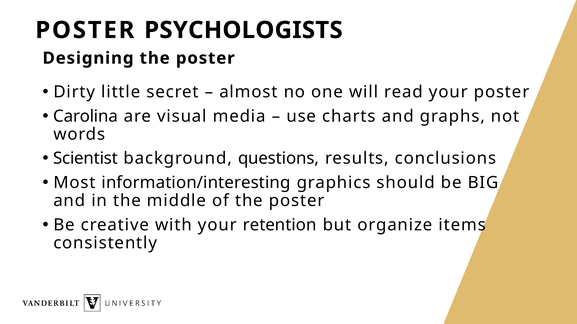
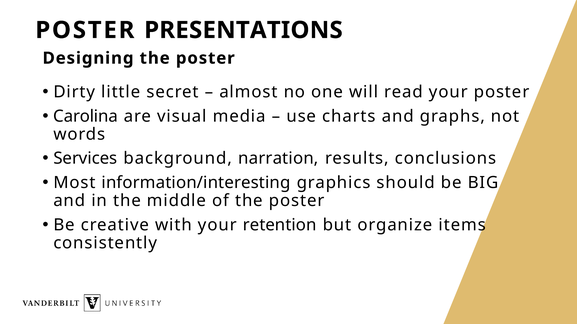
PSYCHOLOGISTS: PSYCHOLOGISTS -> PRESENTATIONS
Scientist: Scientist -> Services
questions: questions -> narration
